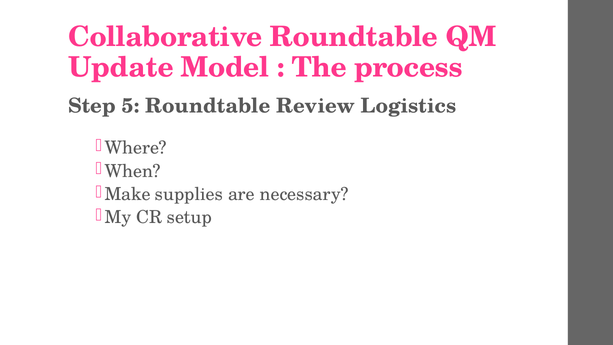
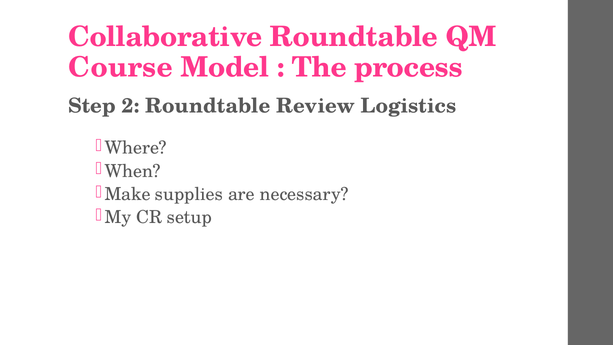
Update: Update -> Course
5: 5 -> 2
